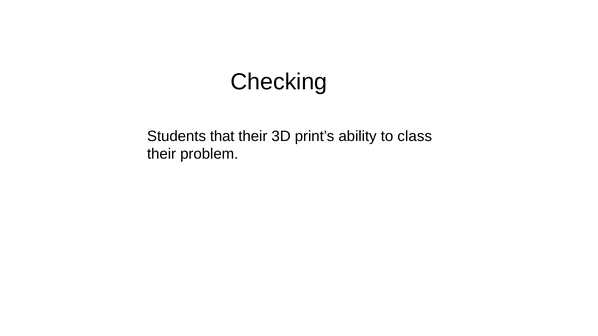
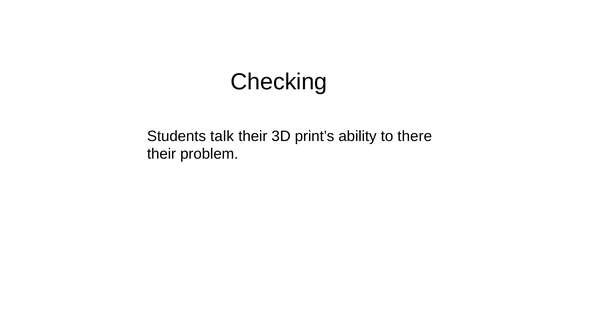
that: that -> talk
class: class -> there
